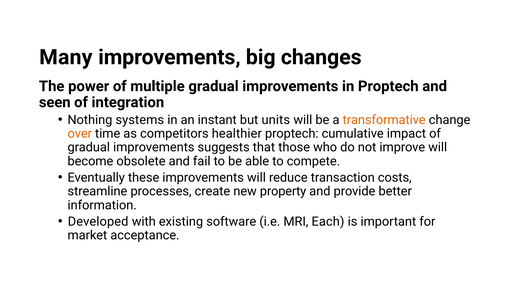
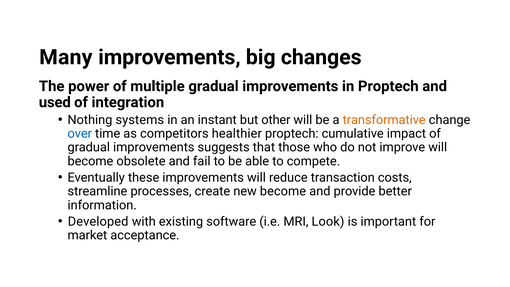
seen: seen -> used
units: units -> other
over colour: orange -> blue
new property: property -> become
Each: Each -> Look
